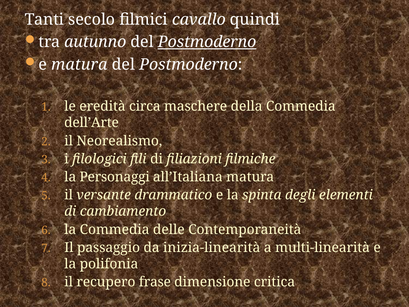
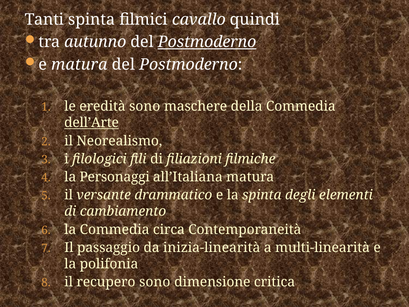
Tanti secolo: secolo -> spinta
eredità circa: circa -> sono
dell’Arte underline: none -> present
delle: delle -> circa
recupero frase: frase -> sono
